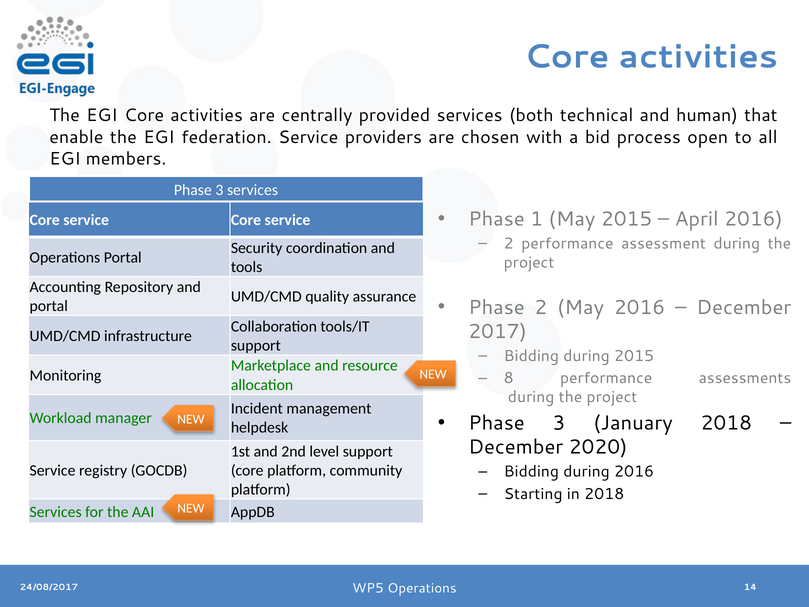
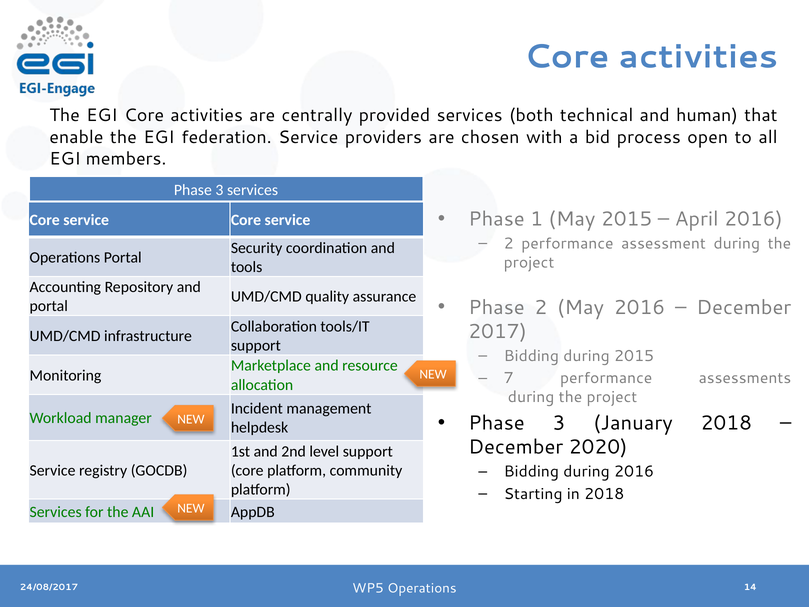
8: 8 -> 7
